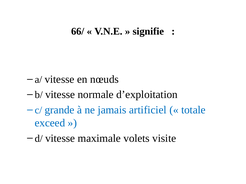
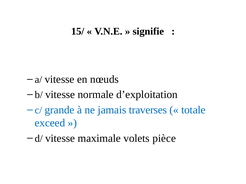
66/: 66/ -> 15/
artificiel: artificiel -> traverses
visite: visite -> pièce
